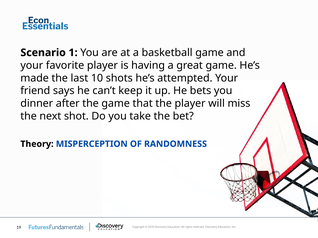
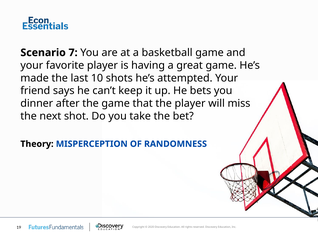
1: 1 -> 7
